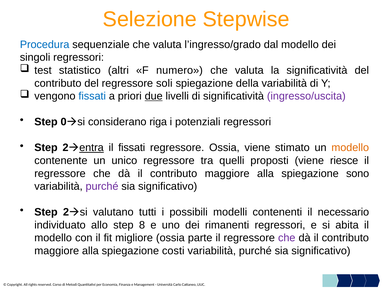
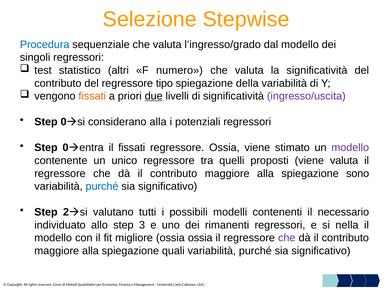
soli: soli -> tipo
fissati at (92, 96) colour: blue -> orange
considerano riga: riga -> alla
2 at (65, 147): 2 -> 0
entra underline: present -> none
modello at (350, 147) colour: orange -> purple
viene riesce: riesce -> valuta
purché at (102, 186) colour: purple -> blue
8: 8 -> 3
abita: abita -> nella
ossia parte: parte -> ossia
costi: costi -> quali
